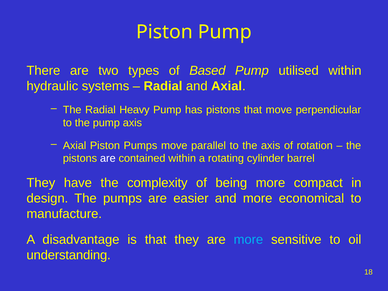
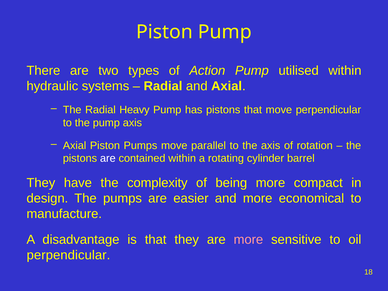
Based: Based -> Action
more at (248, 240) colour: light blue -> pink
understanding at (69, 255): understanding -> perpendicular
